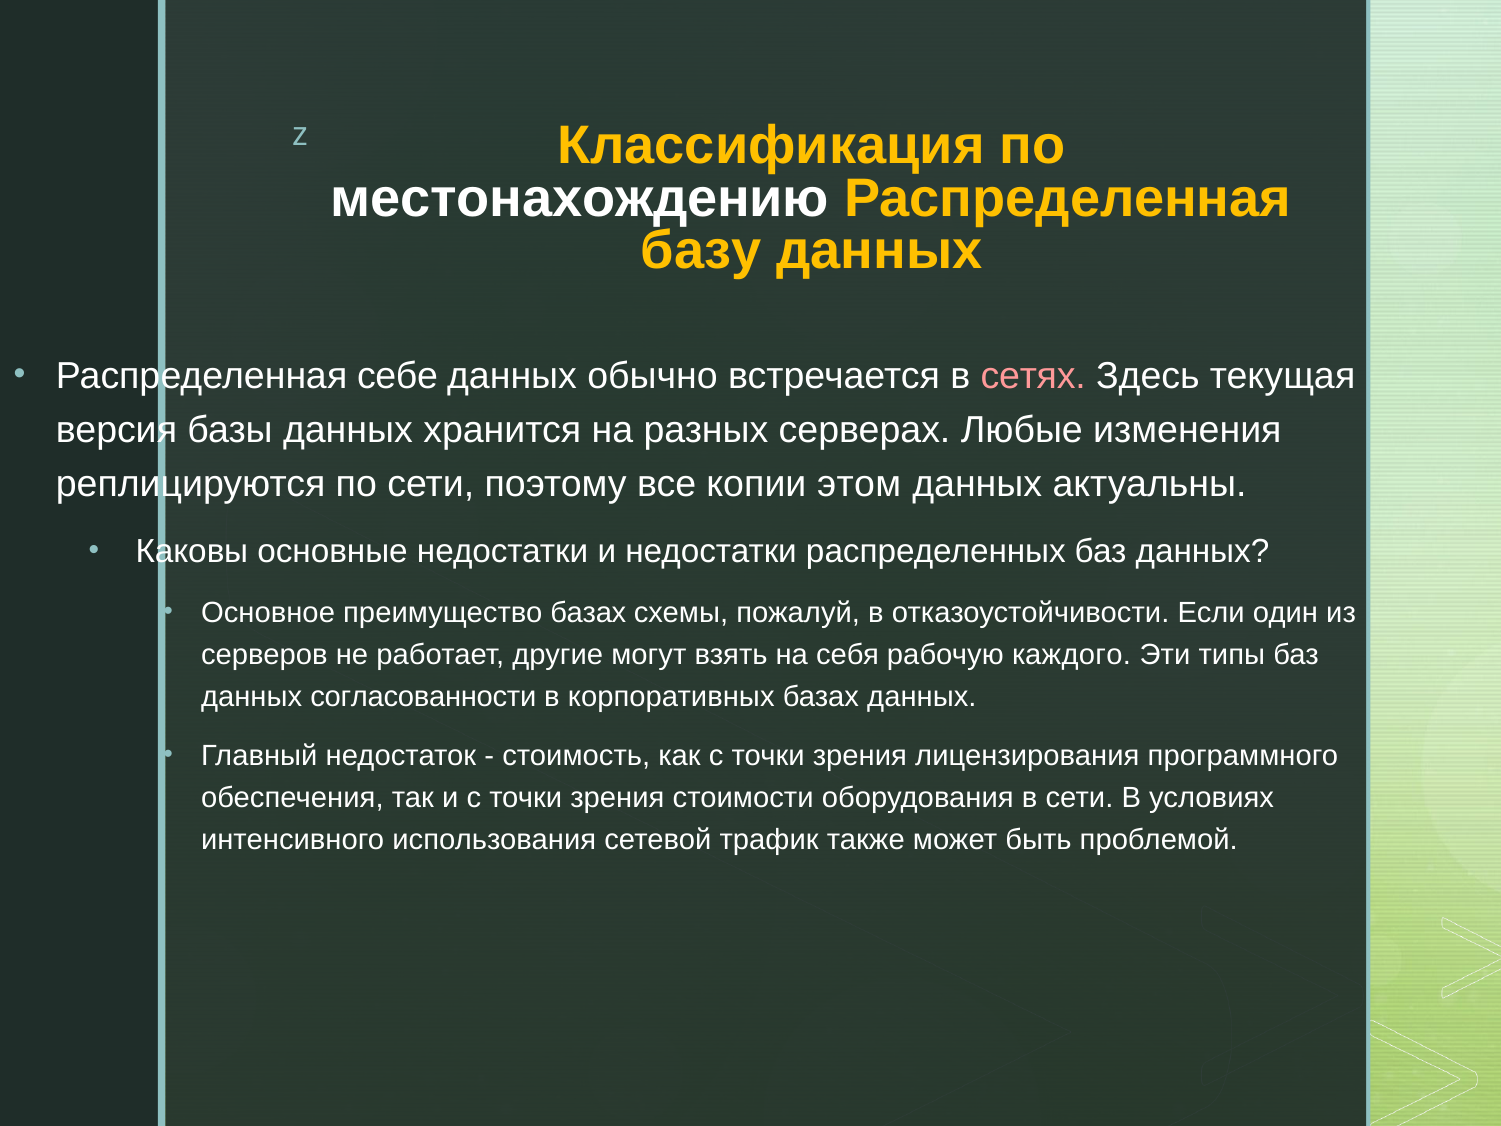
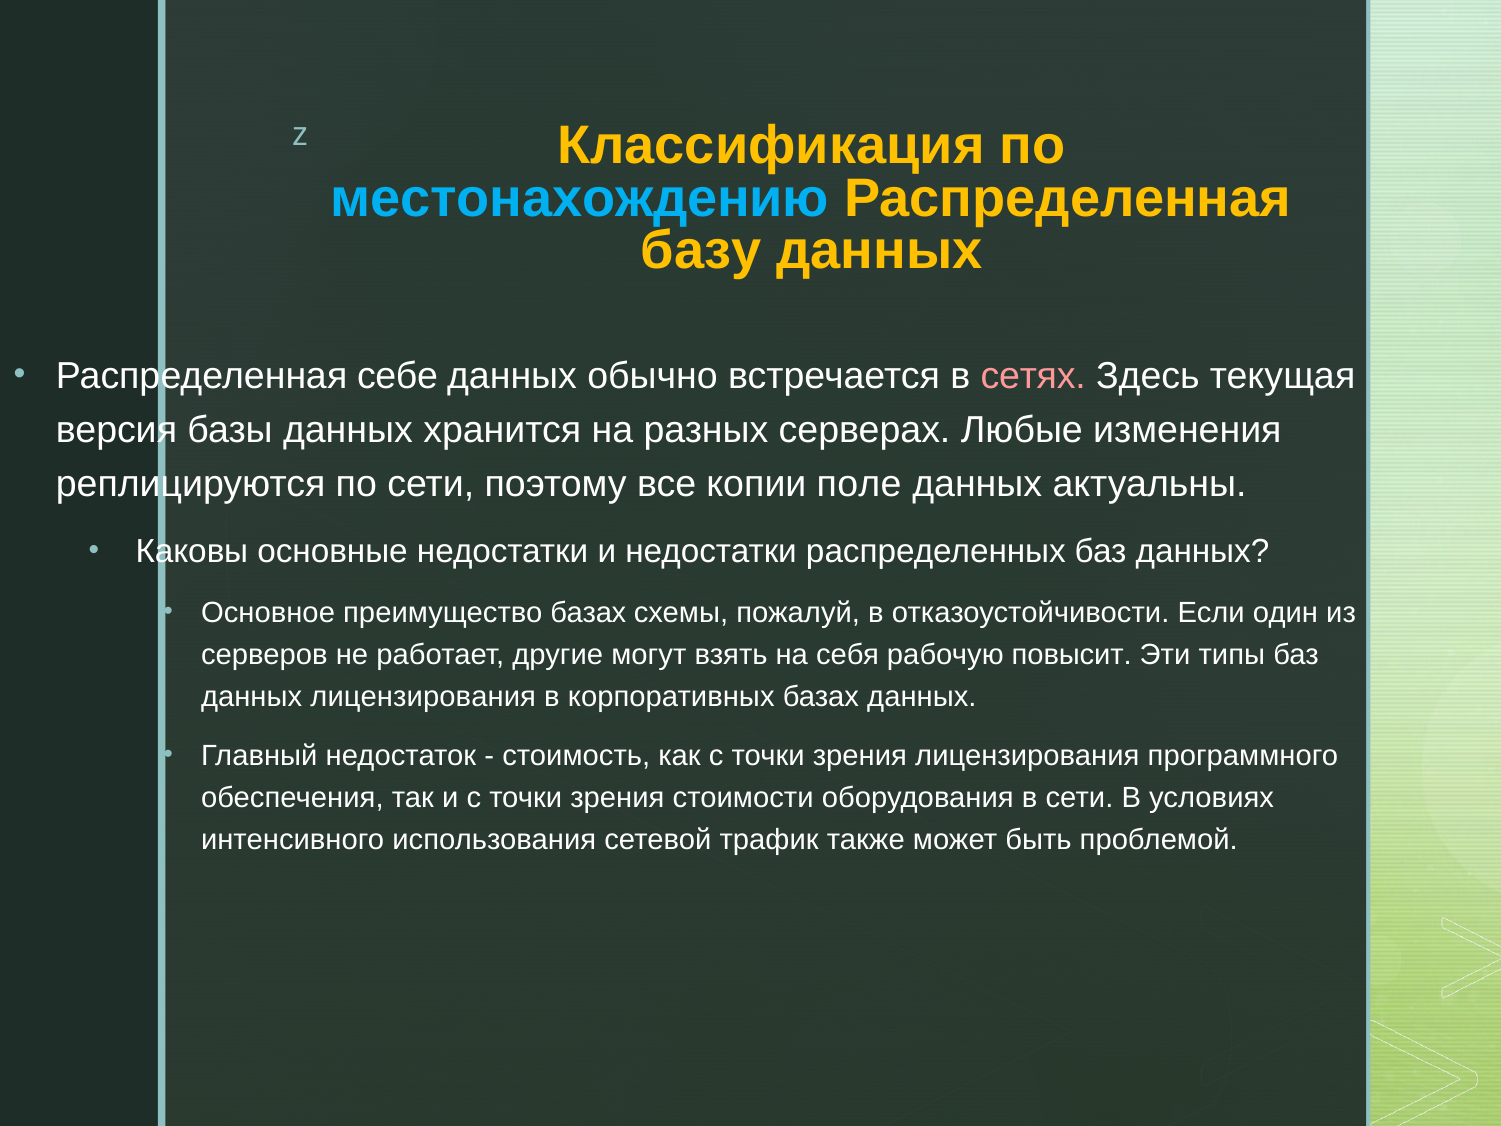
местонахождению colour: white -> light blue
этом: этом -> поле
каждого: каждого -> повысит
данных согласованности: согласованности -> лицензирования
